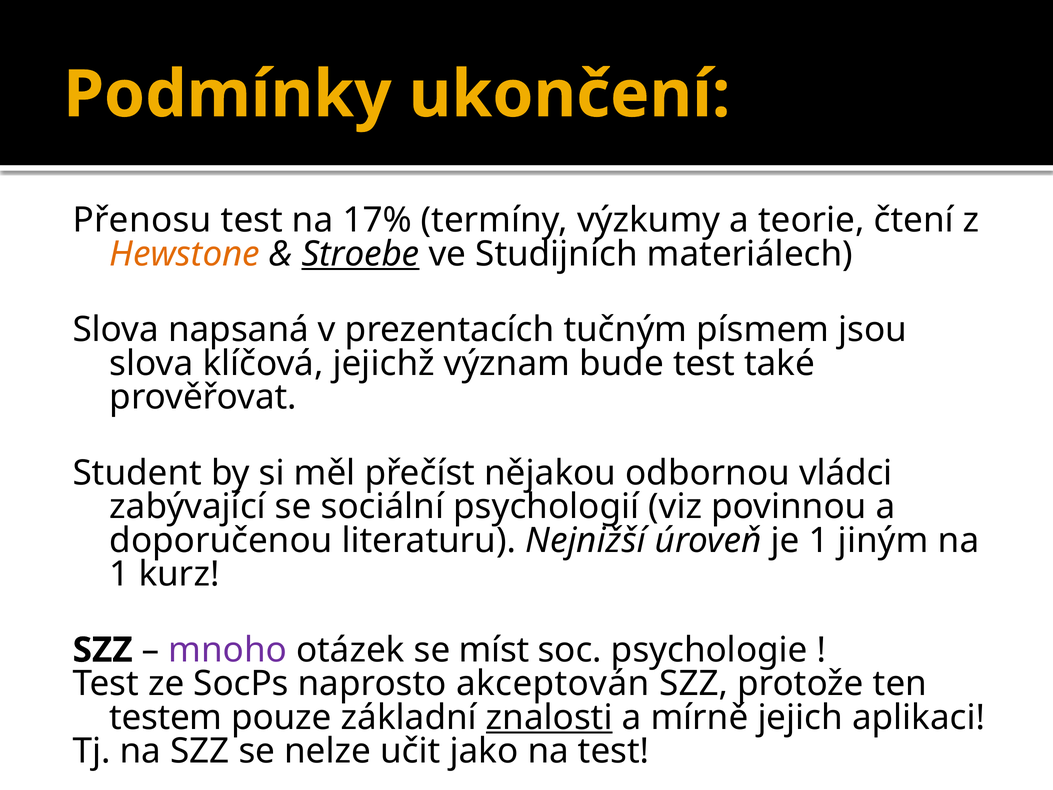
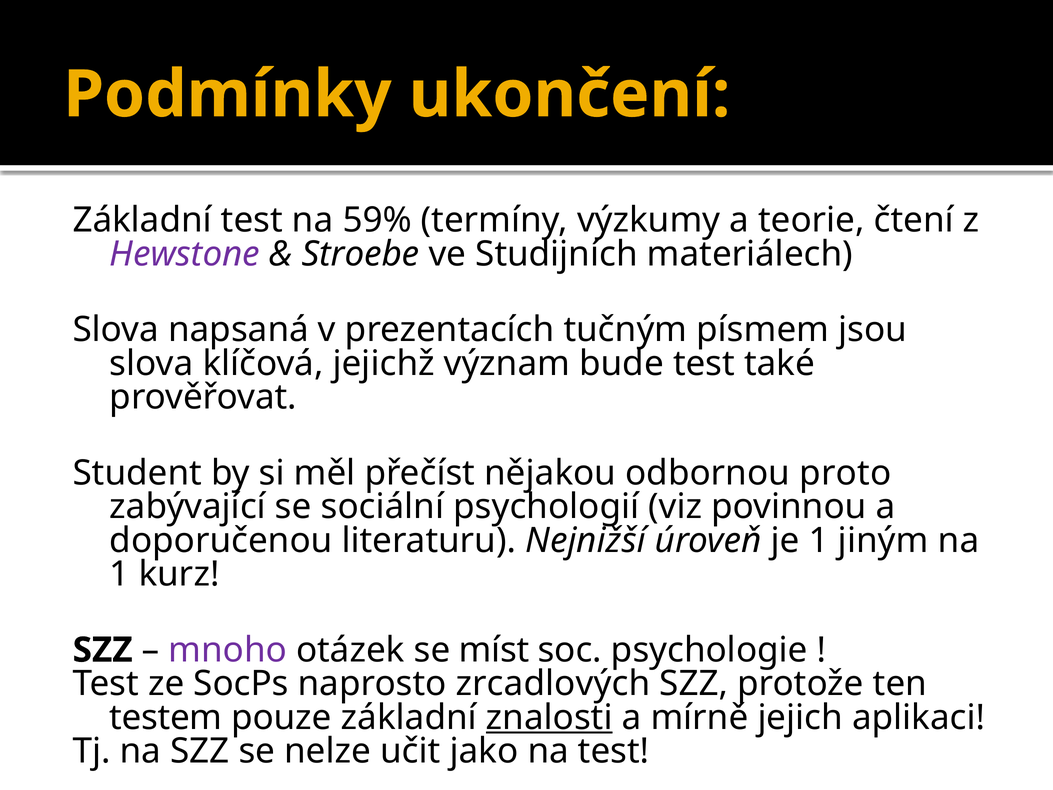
Přenosu at (142, 220): Přenosu -> Základní
17%: 17% -> 59%
Hewstone colour: orange -> purple
Stroebe underline: present -> none
vládci: vládci -> proto
akceptován: akceptován -> zrcadlových
